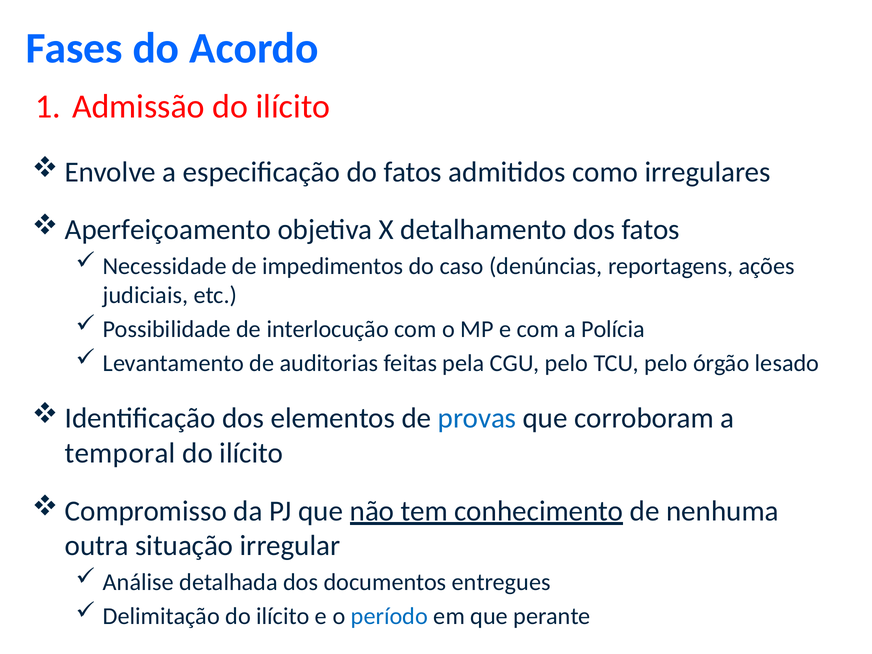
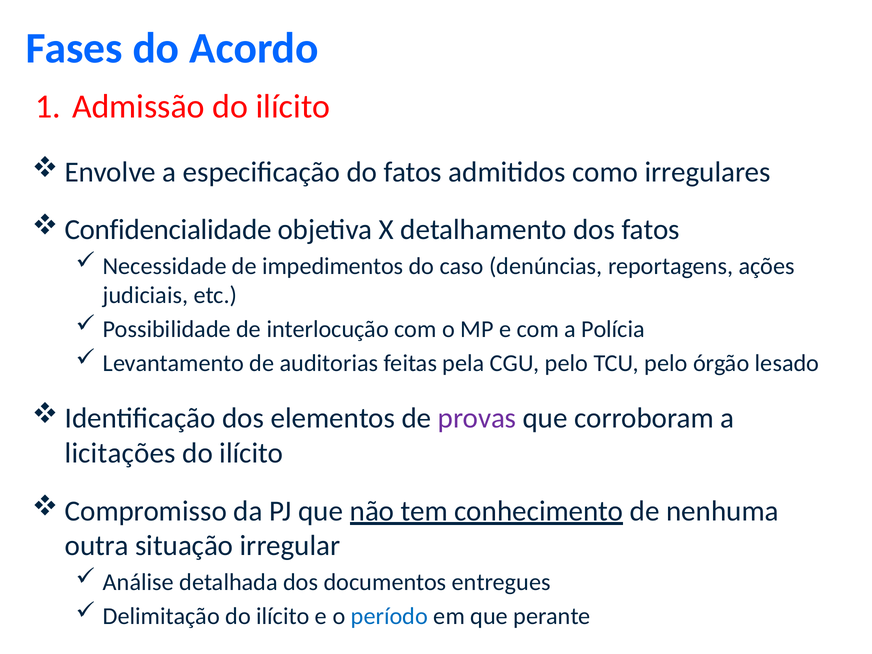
Aperfeiçoamento: Aperfeiçoamento -> Confidencialidade
provas colour: blue -> purple
temporal: temporal -> licitações
